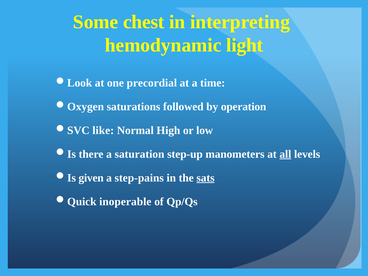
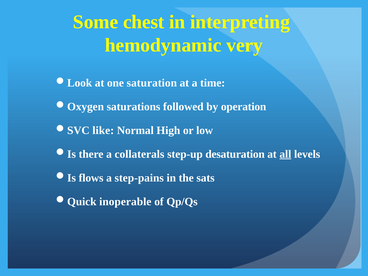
light: light -> very
precordial: precordial -> saturation
saturation: saturation -> collaterals
manometers: manometers -> desaturation
given: given -> flows
sats underline: present -> none
